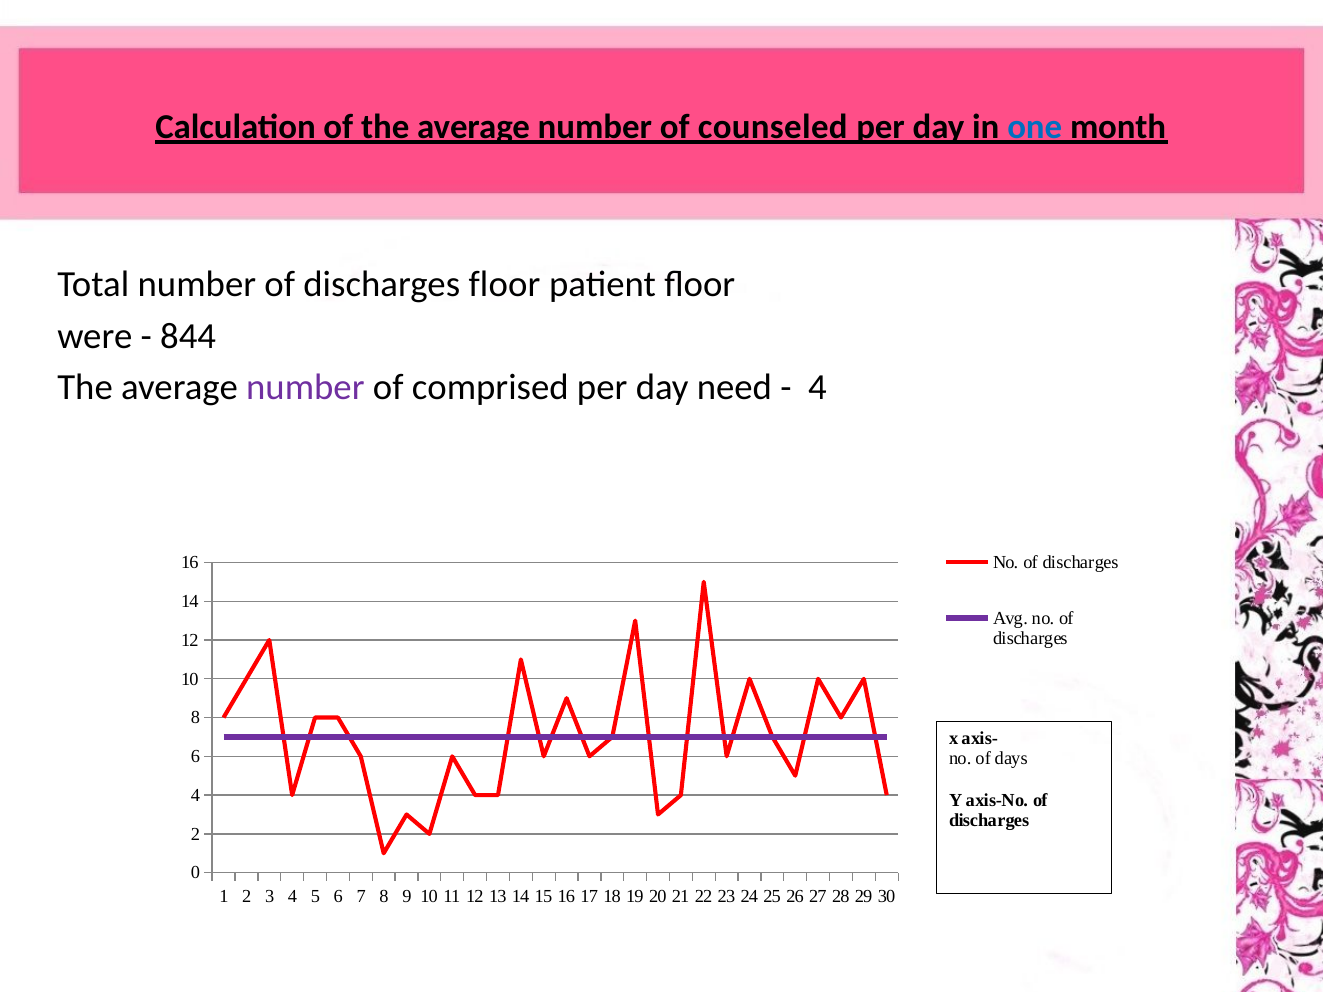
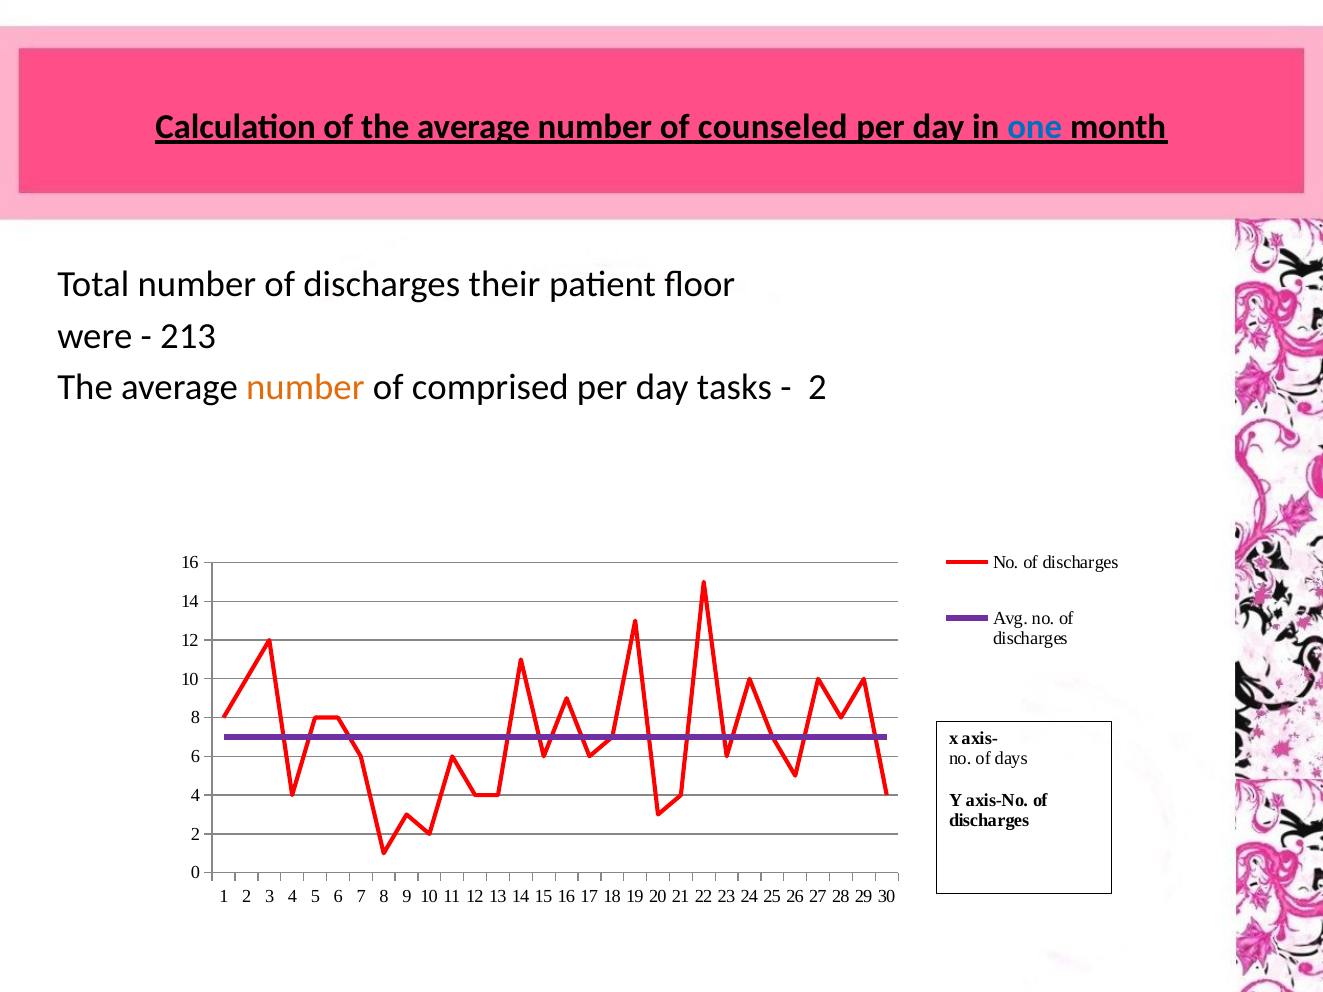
discharges floor: floor -> their
844: 844 -> 213
number at (305, 388) colour: purple -> orange
need: need -> tasks
4 at (817, 388): 4 -> 2
